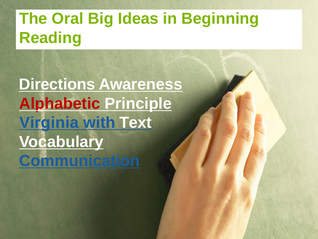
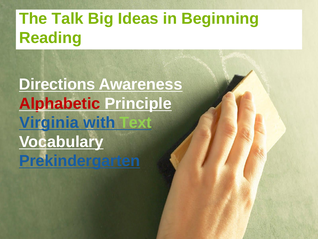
Oral: Oral -> Talk
Text colour: white -> light green
Communication: Communication -> Prekindergarten
